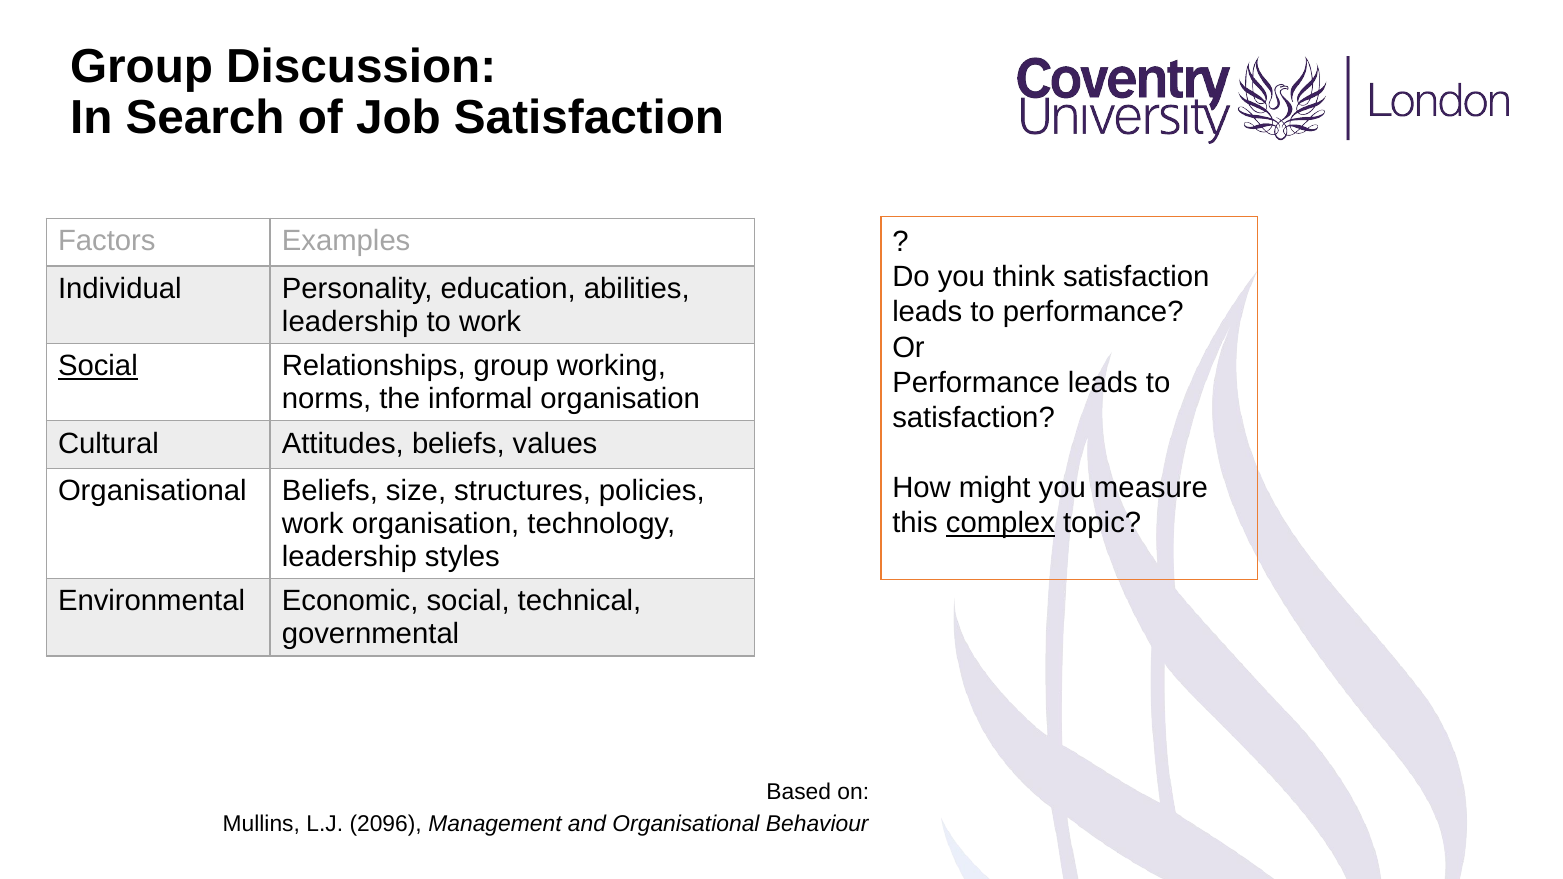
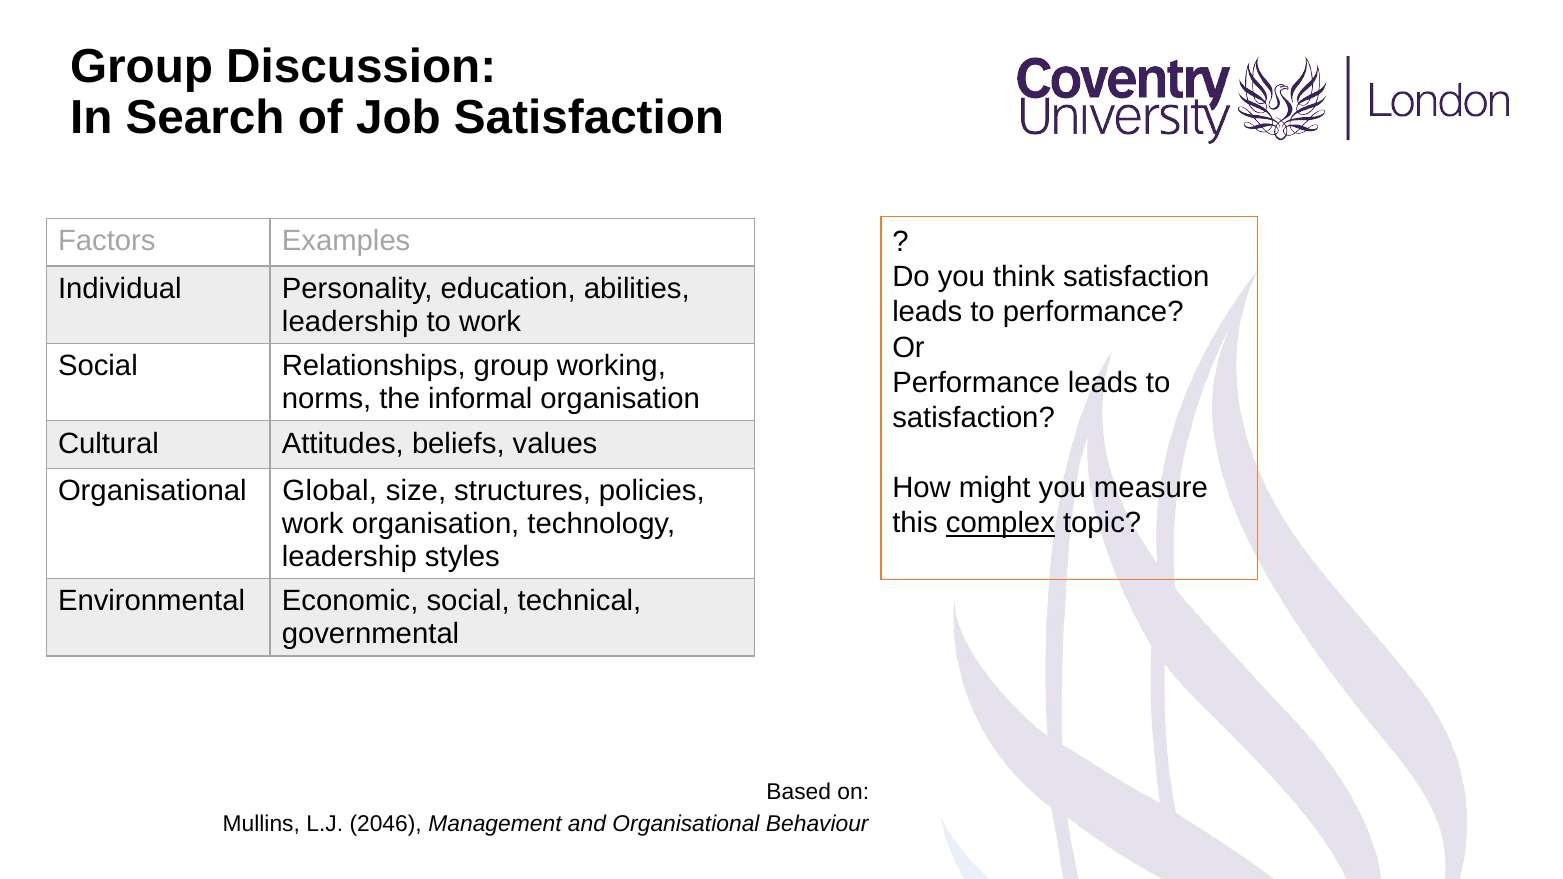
Social at (98, 366) underline: present -> none
Organisational Beliefs: Beliefs -> Global
2096: 2096 -> 2046
